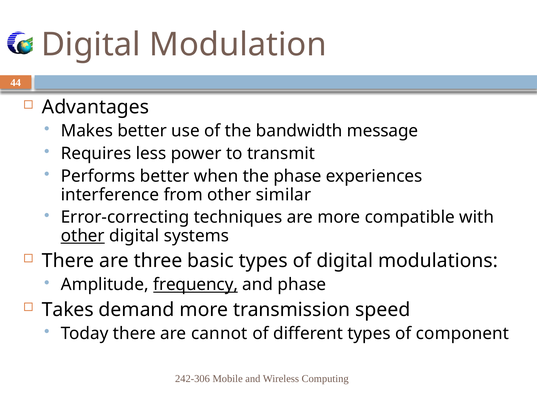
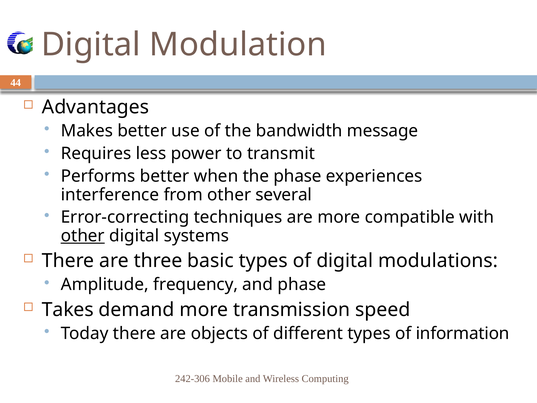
similar: similar -> several
frequency underline: present -> none
cannot: cannot -> objects
component: component -> information
